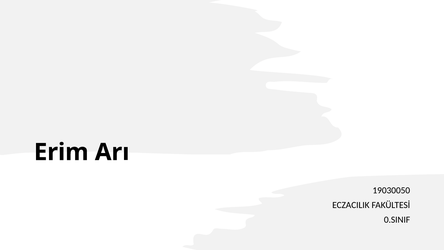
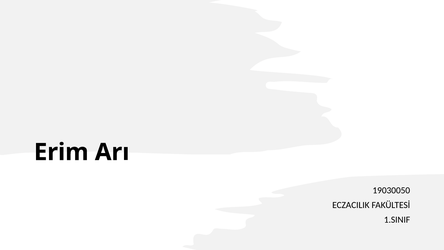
0.SINIF: 0.SINIF -> 1.SINIF
